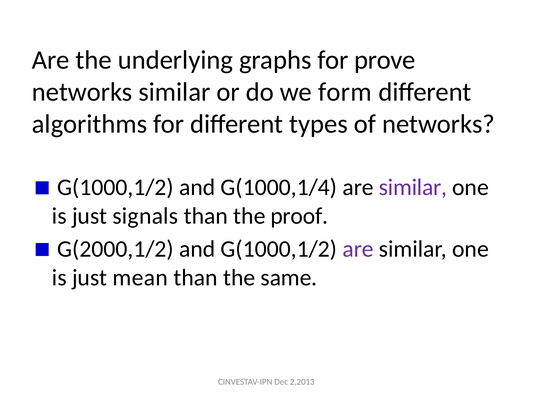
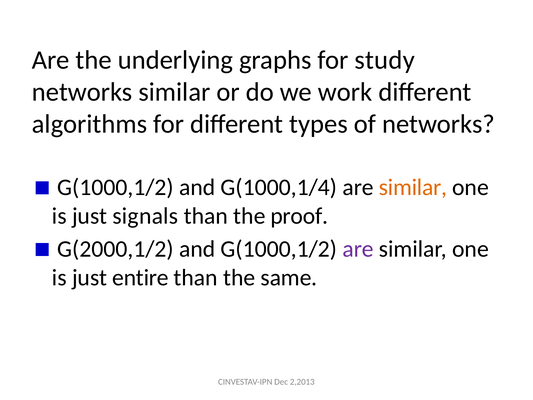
prove: prove -> study
form: form -> work
similar at (413, 187) colour: purple -> orange
mean: mean -> entire
